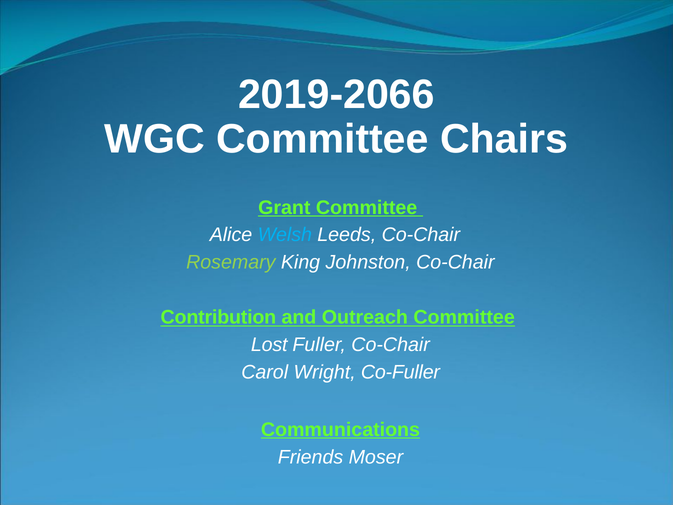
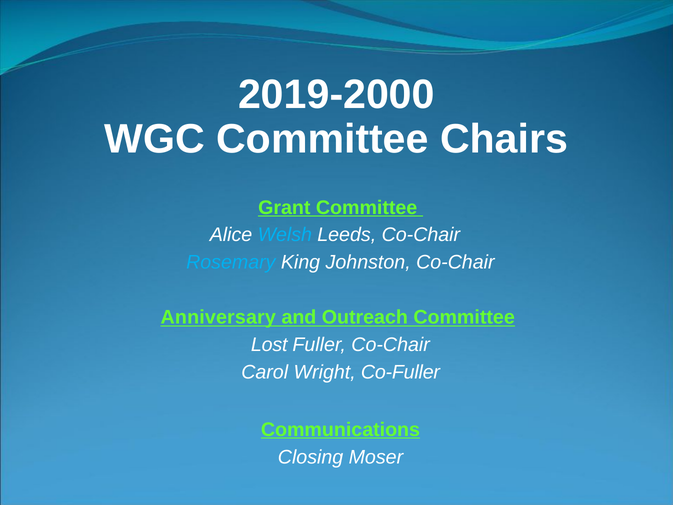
2019-2066: 2019-2066 -> 2019-2000
Rosemary colour: light green -> light blue
Contribution: Contribution -> Anniversary
Friends: Friends -> Closing
